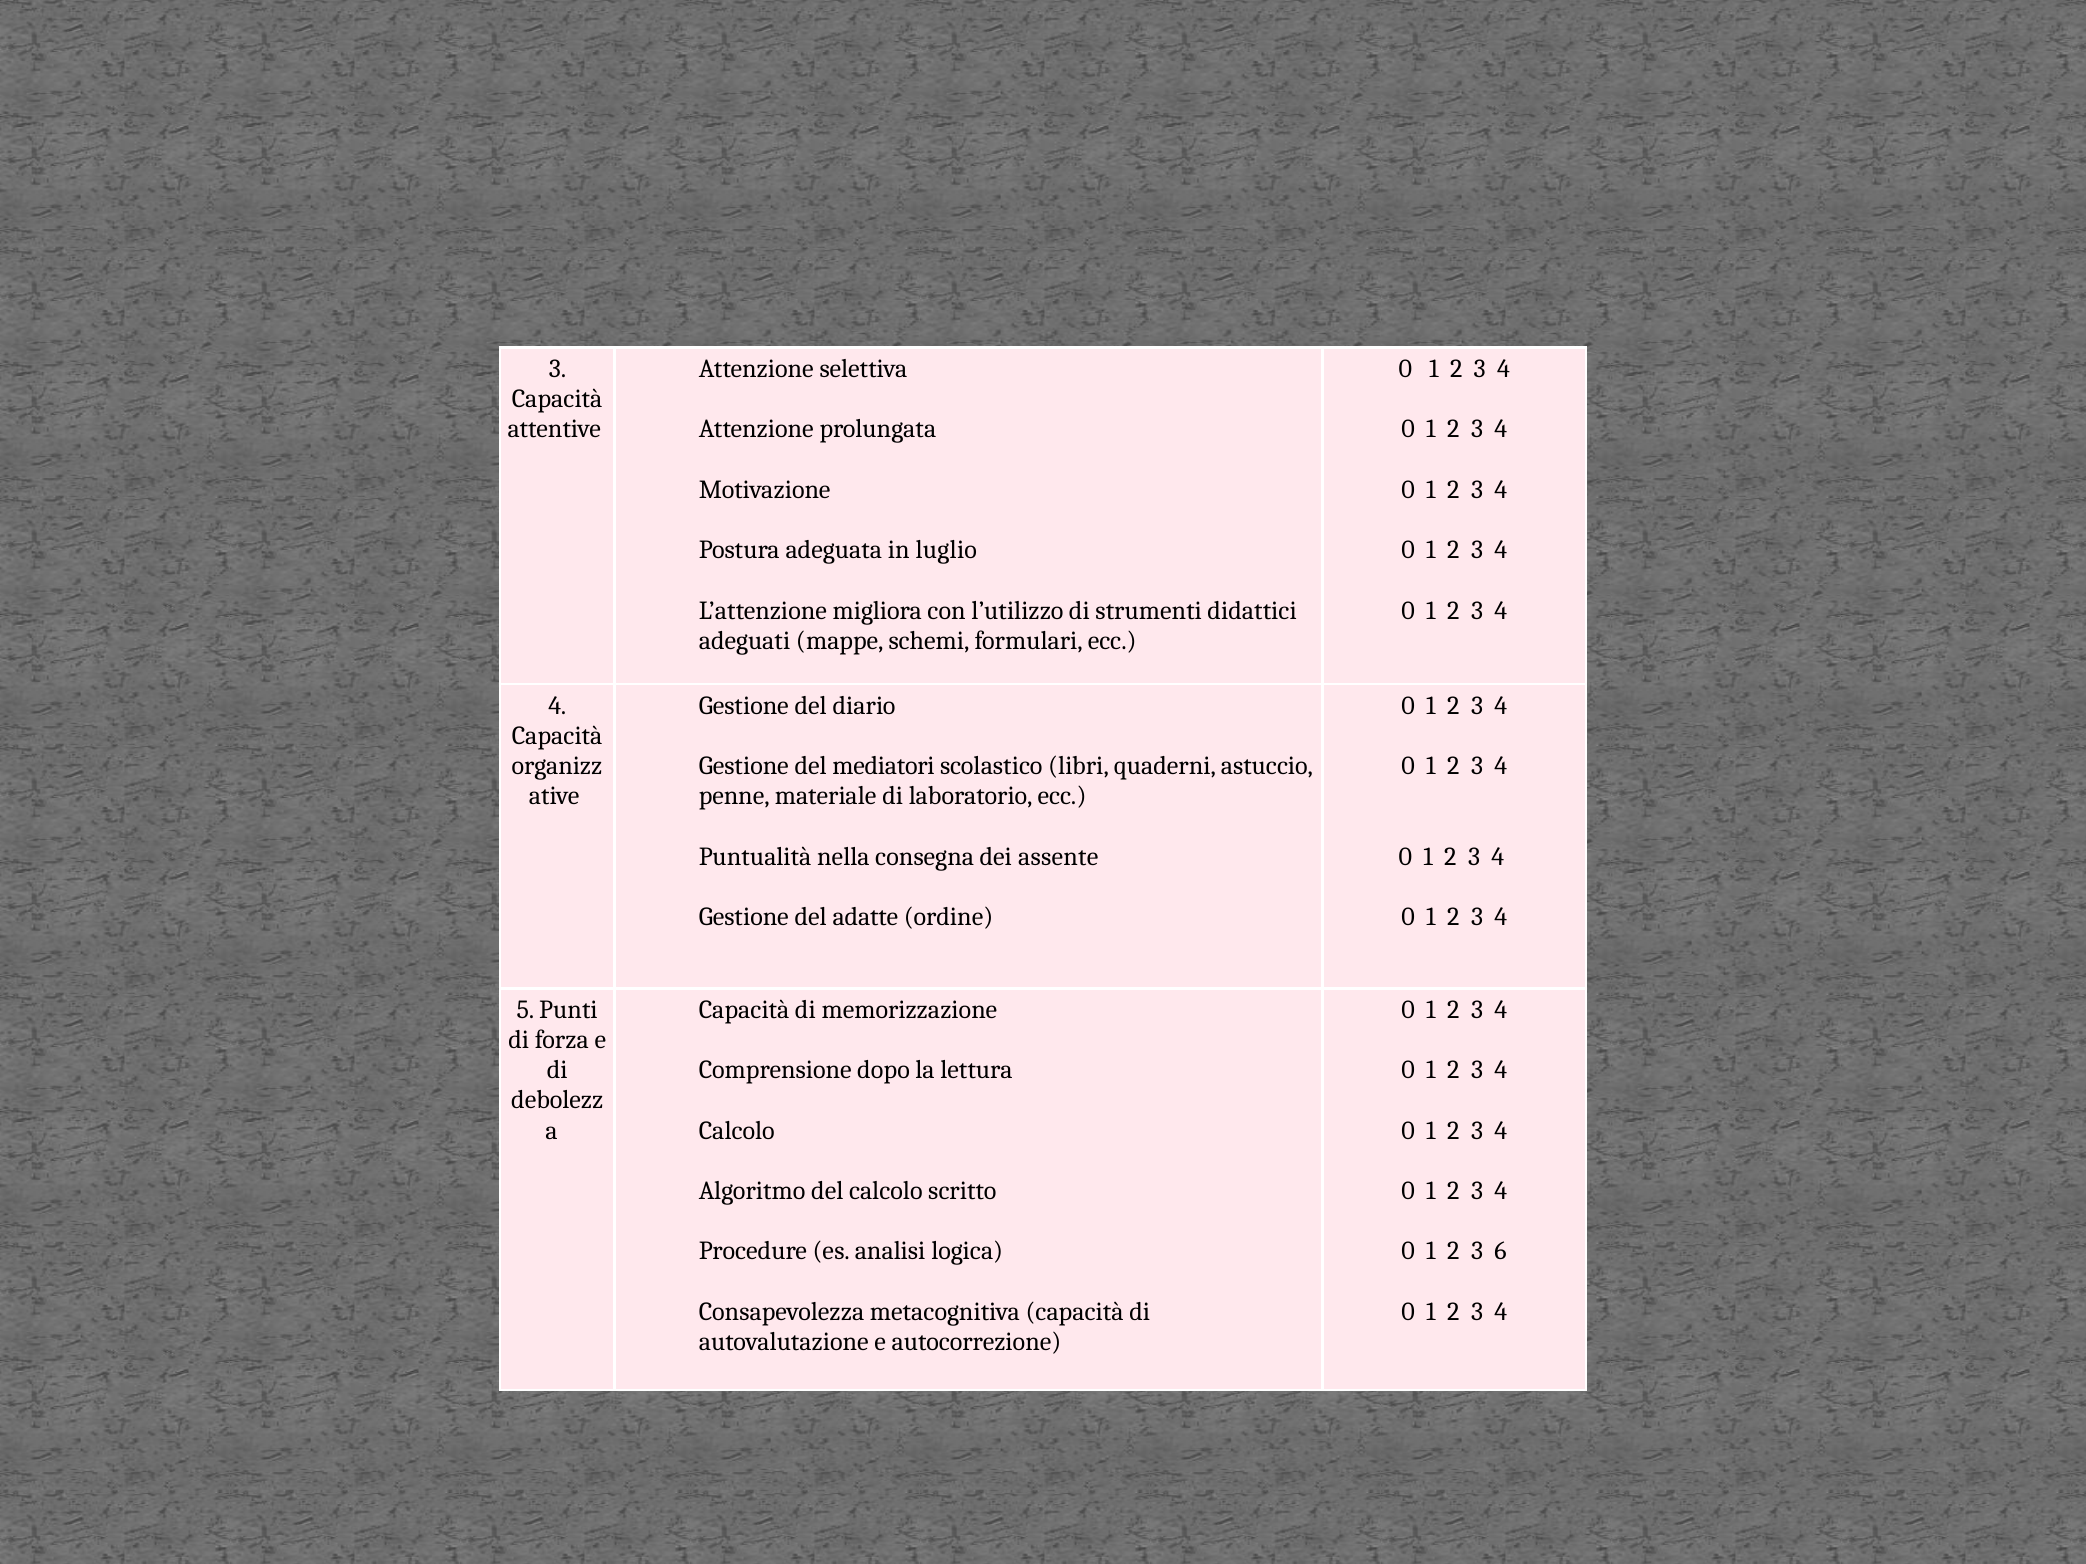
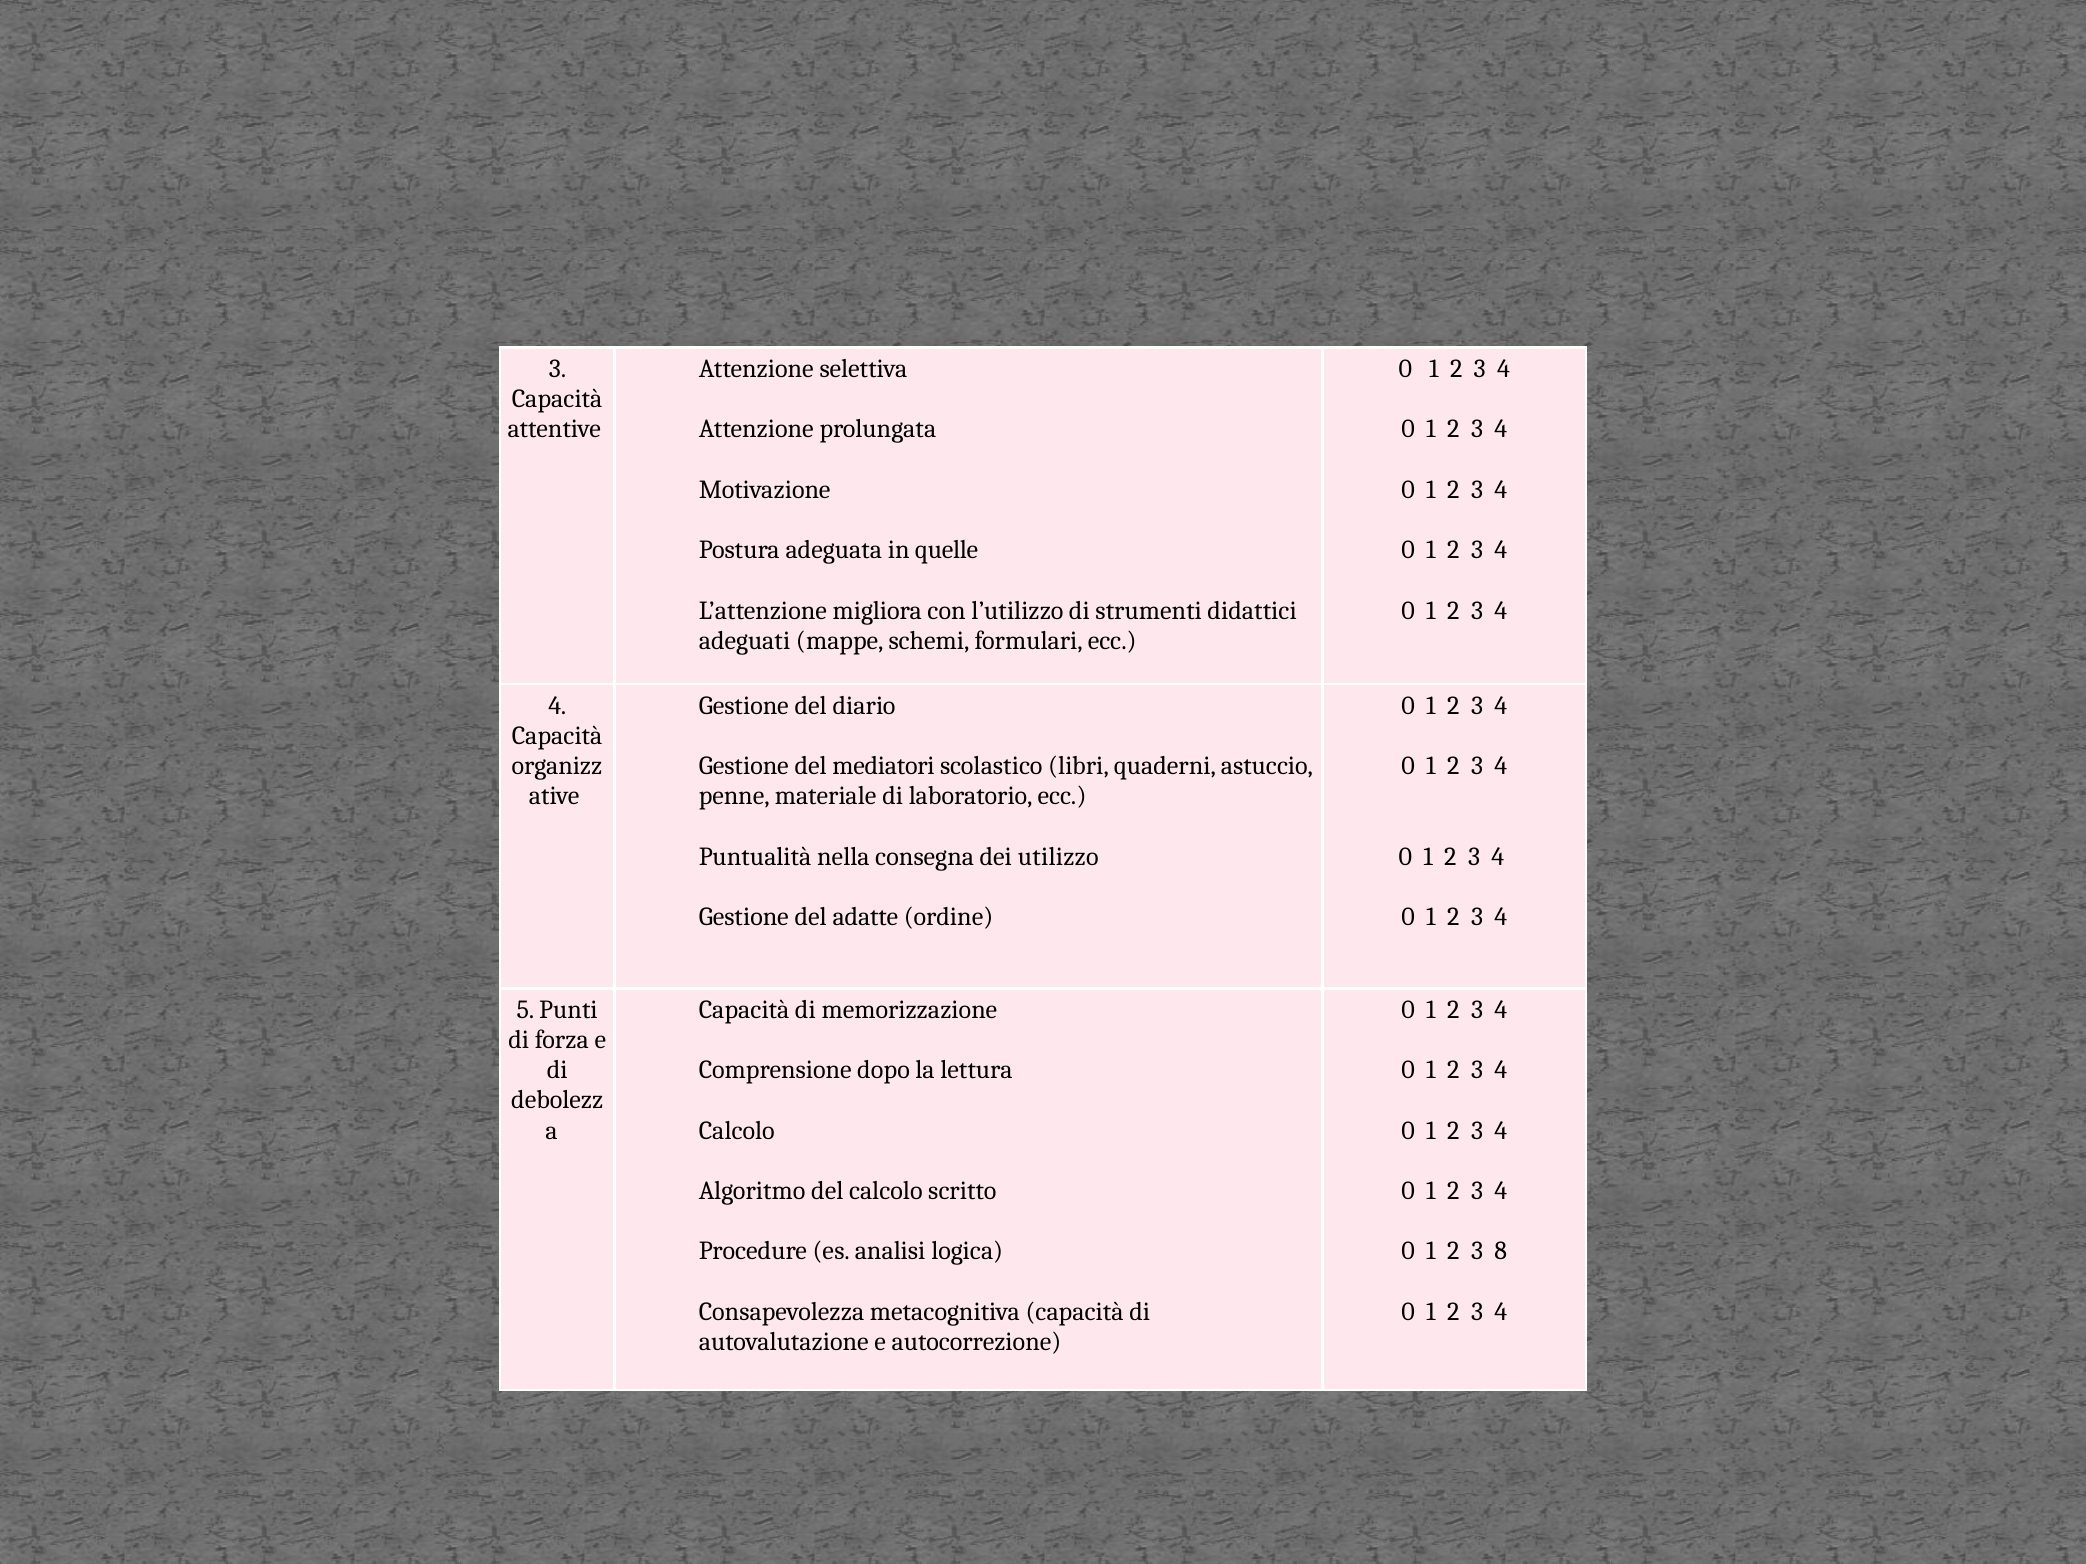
luglio: luglio -> quelle
assente: assente -> utilizzo
6: 6 -> 8
